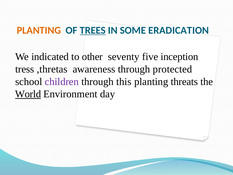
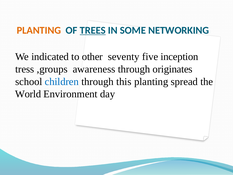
ERADICATION: ERADICATION -> NETWORKING
,thretas: ,thretas -> ,groups
protected: protected -> originates
children colour: purple -> blue
threats: threats -> spread
World underline: present -> none
